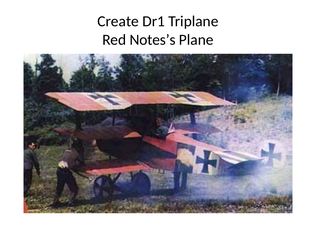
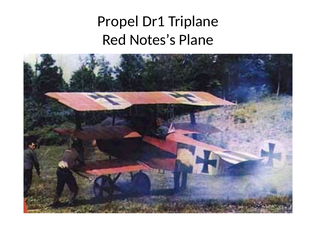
Create: Create -> Propel
